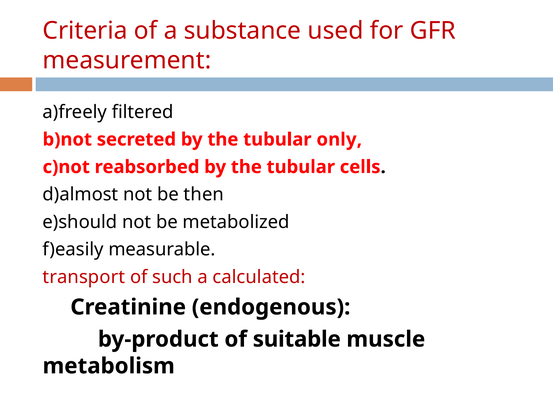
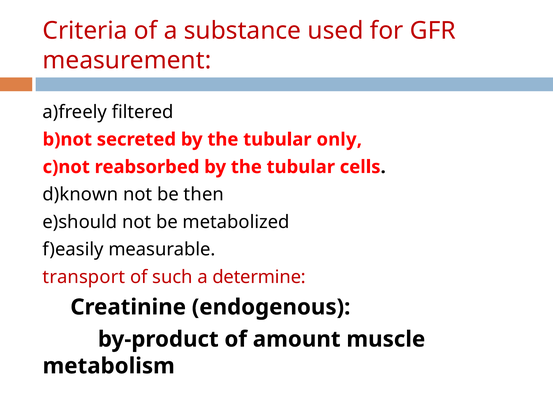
d)almost: d)almost -> d)known
calculated: calculated -> determine
suitable: suitable -> amount
